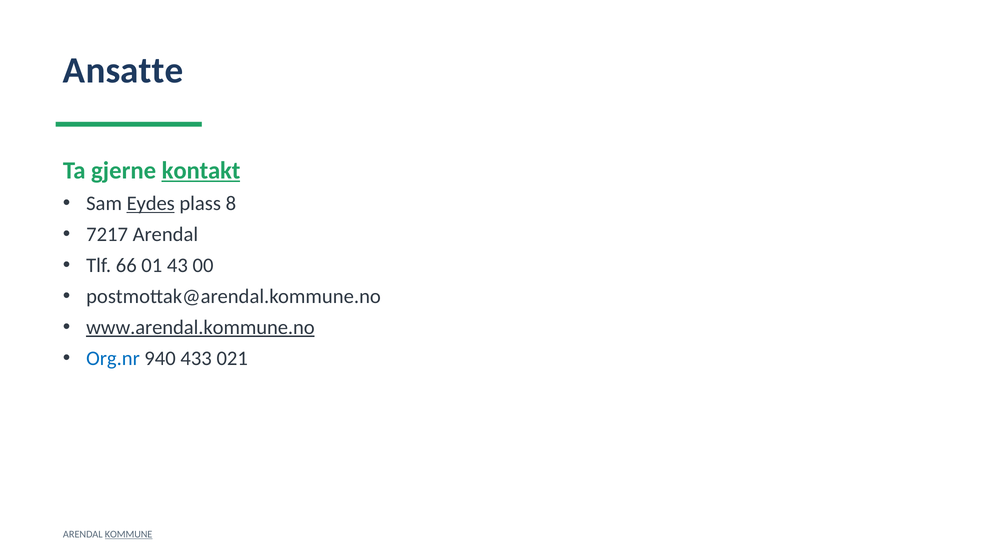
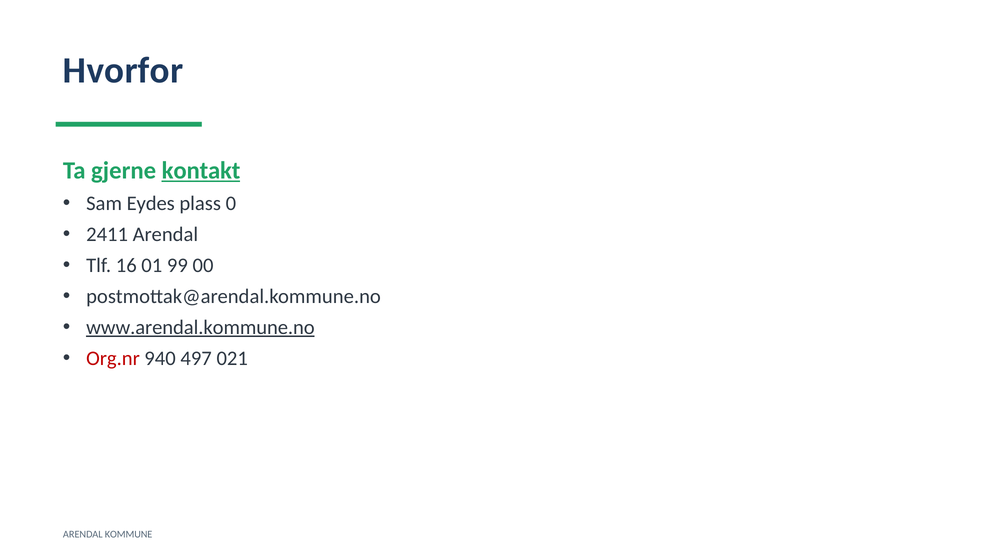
Ansatte: Ansatte -> Hvorfor
Eydes underline: present -> none
8: 8 -> 0
7217: 7217 -> 2411
66: 66 -> 16
43: 43 -> 99
Org.nr colour: blue -> red
433: 433 -> 497
KOMMUNE underline: present -> none
